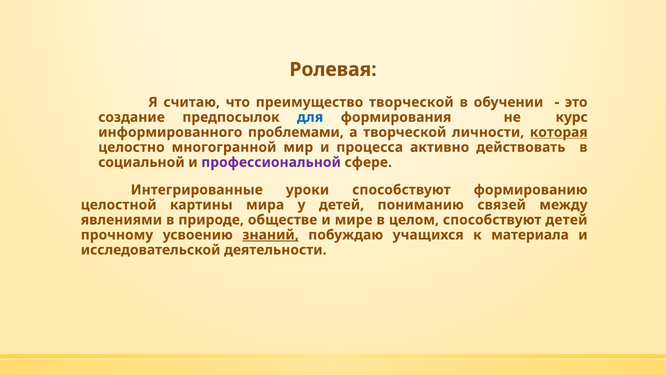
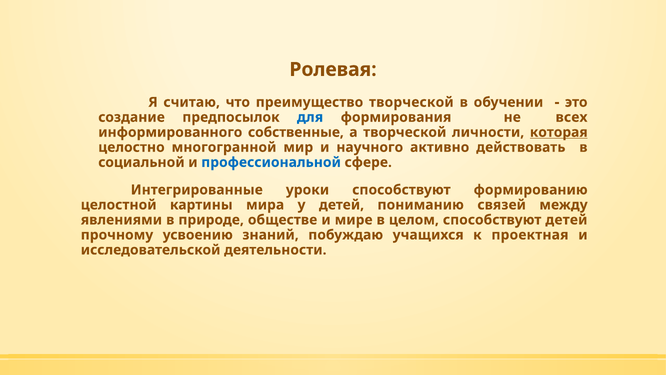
курс: курс -> всех
проблемами: проблемами -> собственные
процесса: процесса -> научного
профессиональной colour: purple -> blue
знаний underline: present -> none
материала: материала -> проектная
